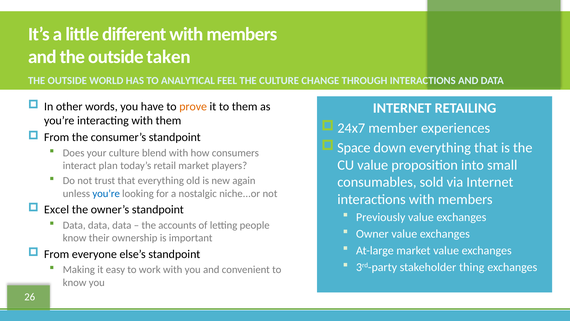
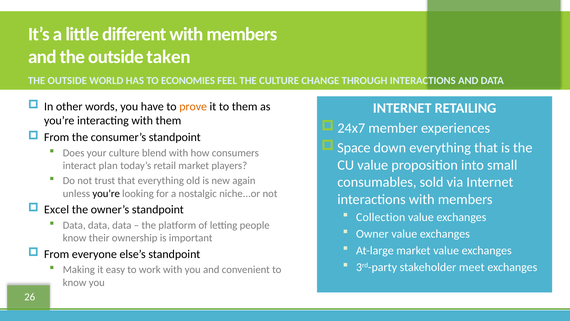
ANALYTICAL: ANALYTICAL -> ECONOMIES
you’re at (106, 193) colour: blue -> black
Previously: Previously -> Collection
accounts: accounts -> platform
thing: thing -> meet
